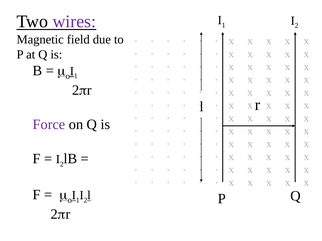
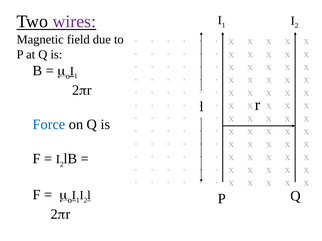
Force colour: purple -> blue
